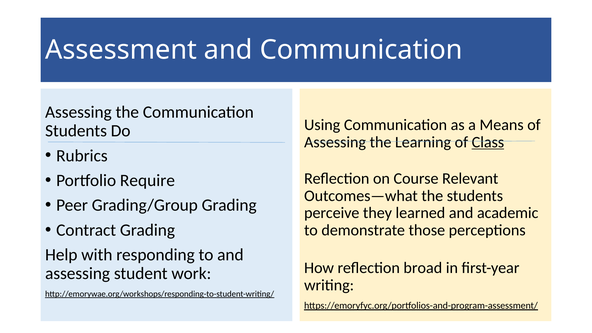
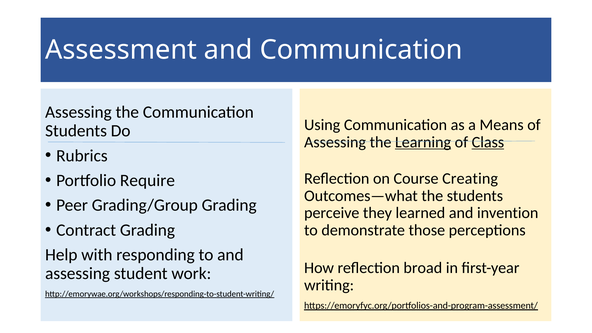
Learning underline: none -> present
Relevant: Relevant -> Creating
academic: academic -> invention
